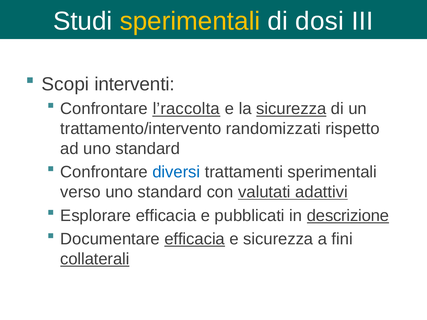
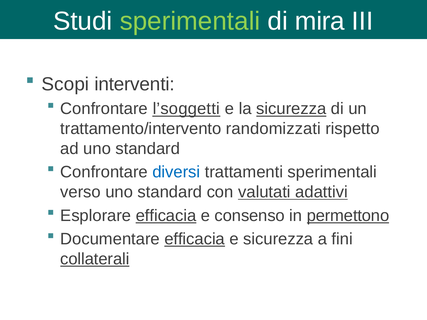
sperimentali at (190, 21) colour: yellow -> light green
dosi: dosi -> mira
l’raccolta: l’raccolta -> l’soggetti
efficacia at (166, 216) underline: none -> present
pubblicati: pubblicati -> consenso
descrizione: descrizione -> permettono
